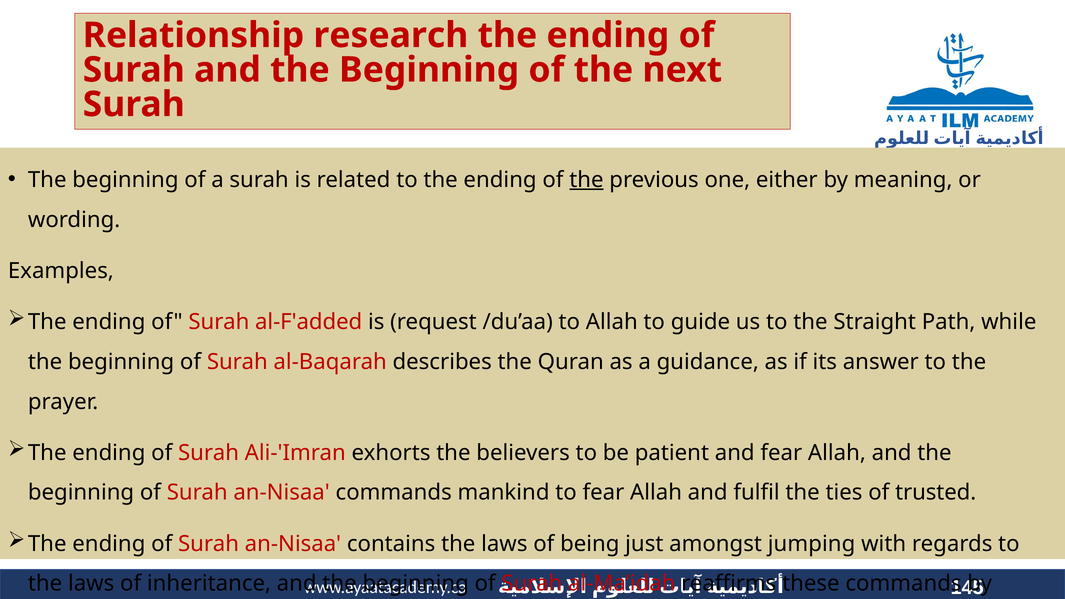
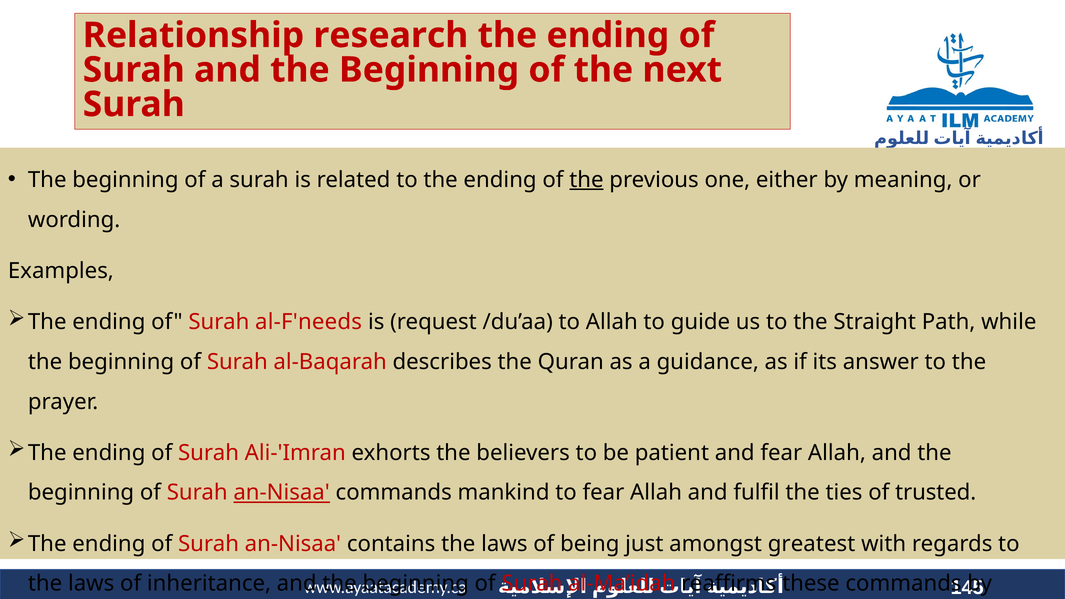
al-F'added: al-F'added -> al-F'needs
an-Nisaa at (282, 493) underline: none -> present
jumping: jumping -> greatest
